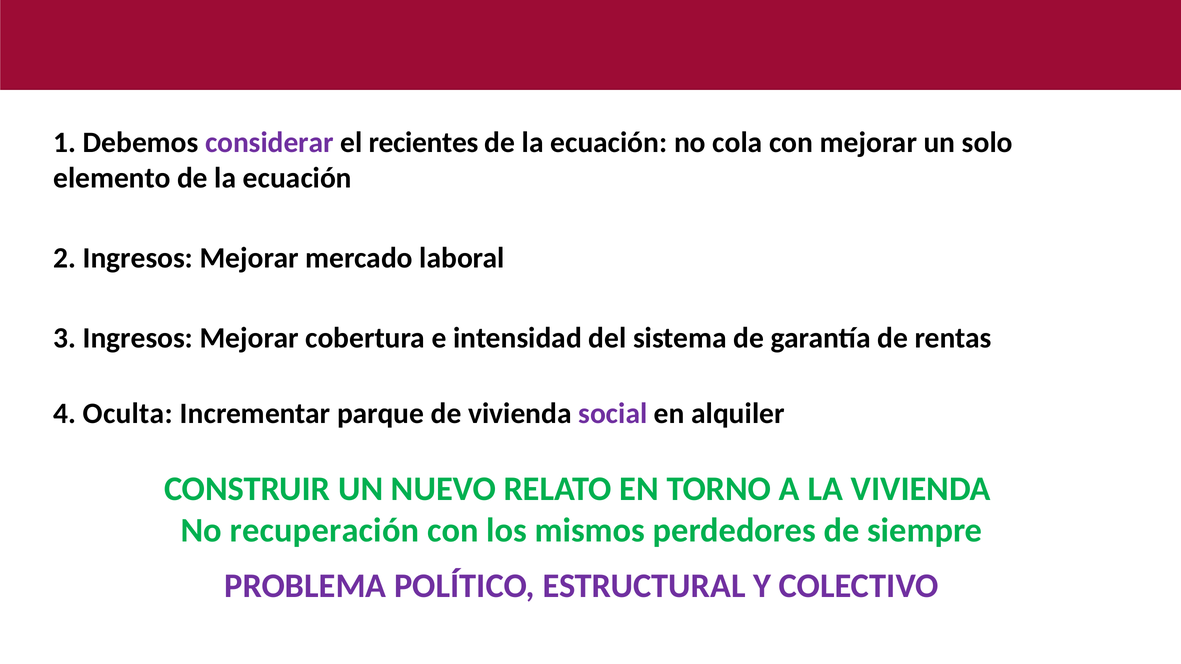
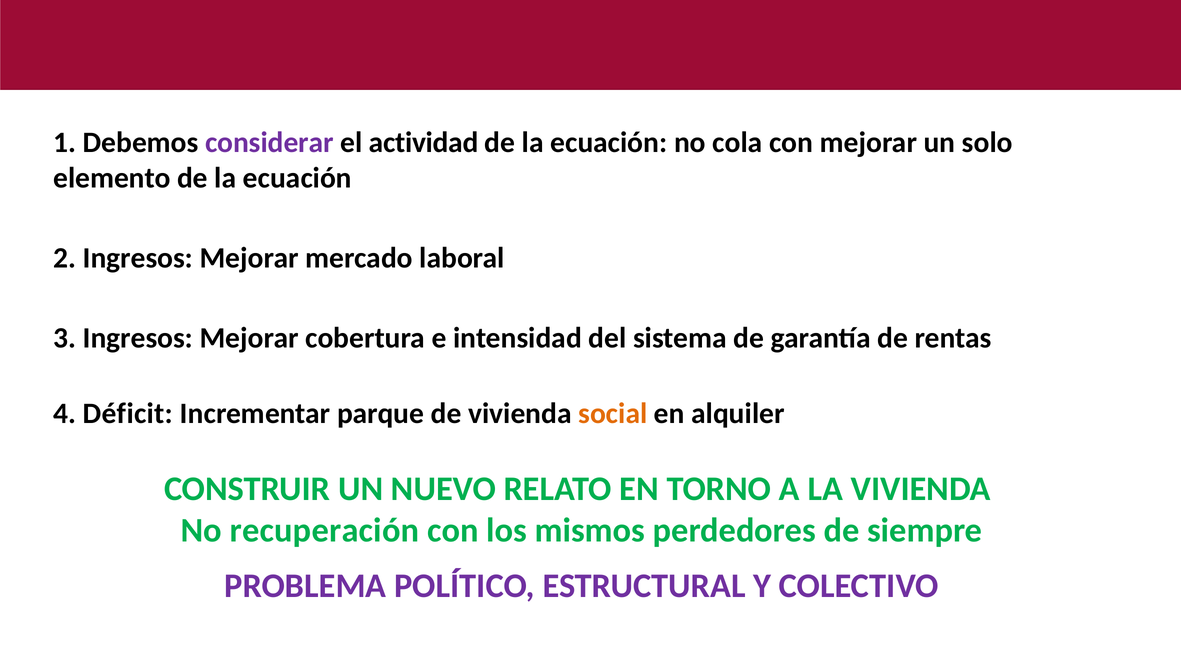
recientes: recientes -> actividad
Oculta: Oculta -> Déficit
social colour: purple -> orange
